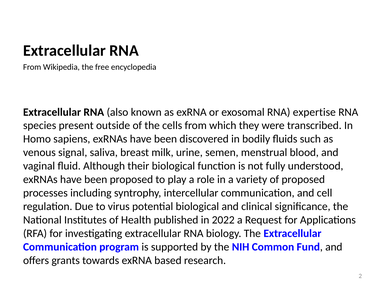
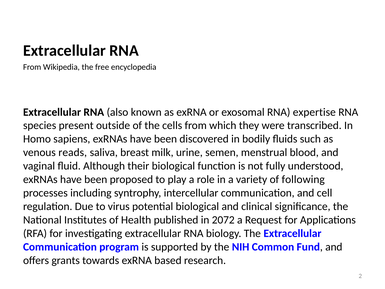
signal: signal -> reads
of proposed: proposed -> following
2022: 2022 -> 2072
